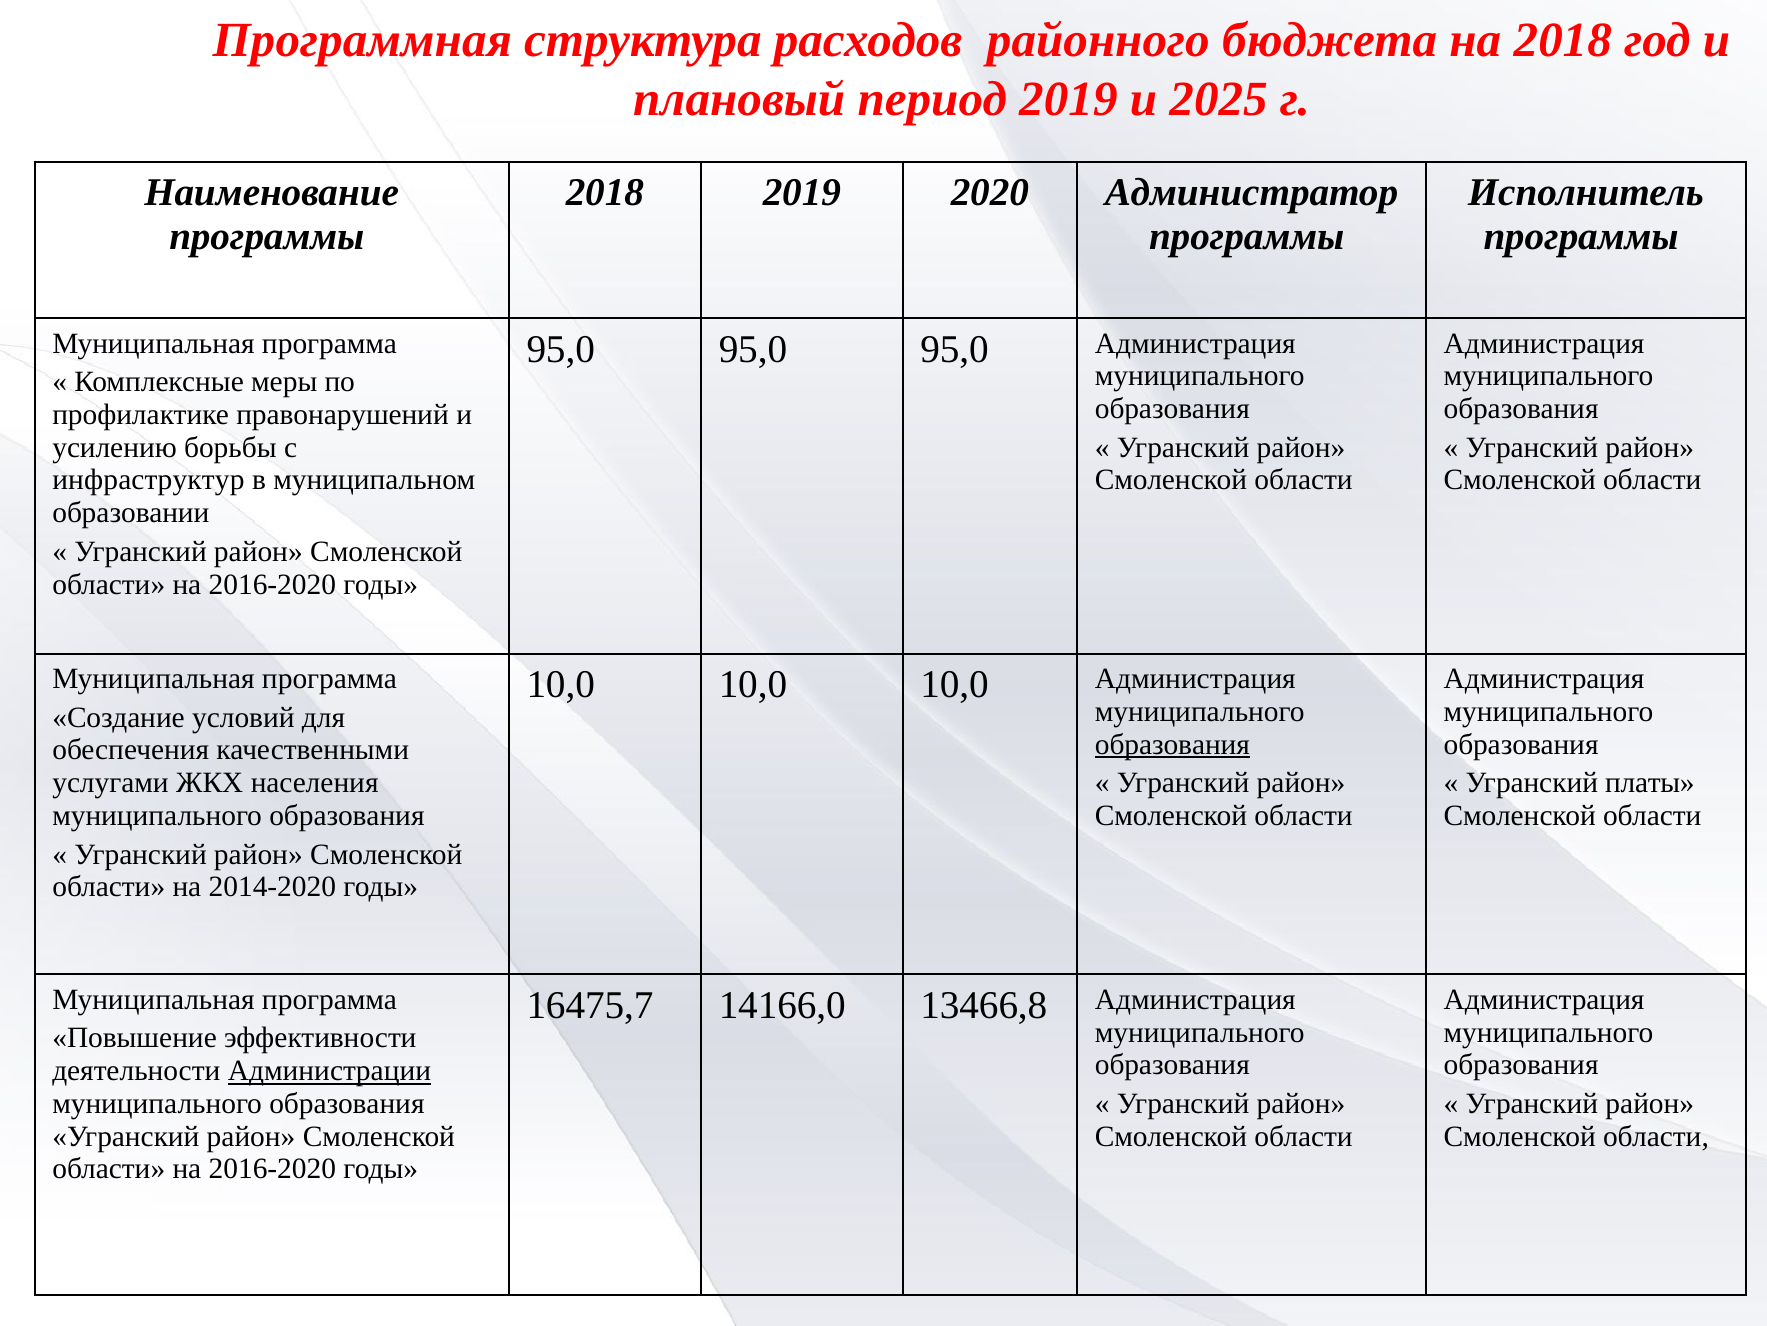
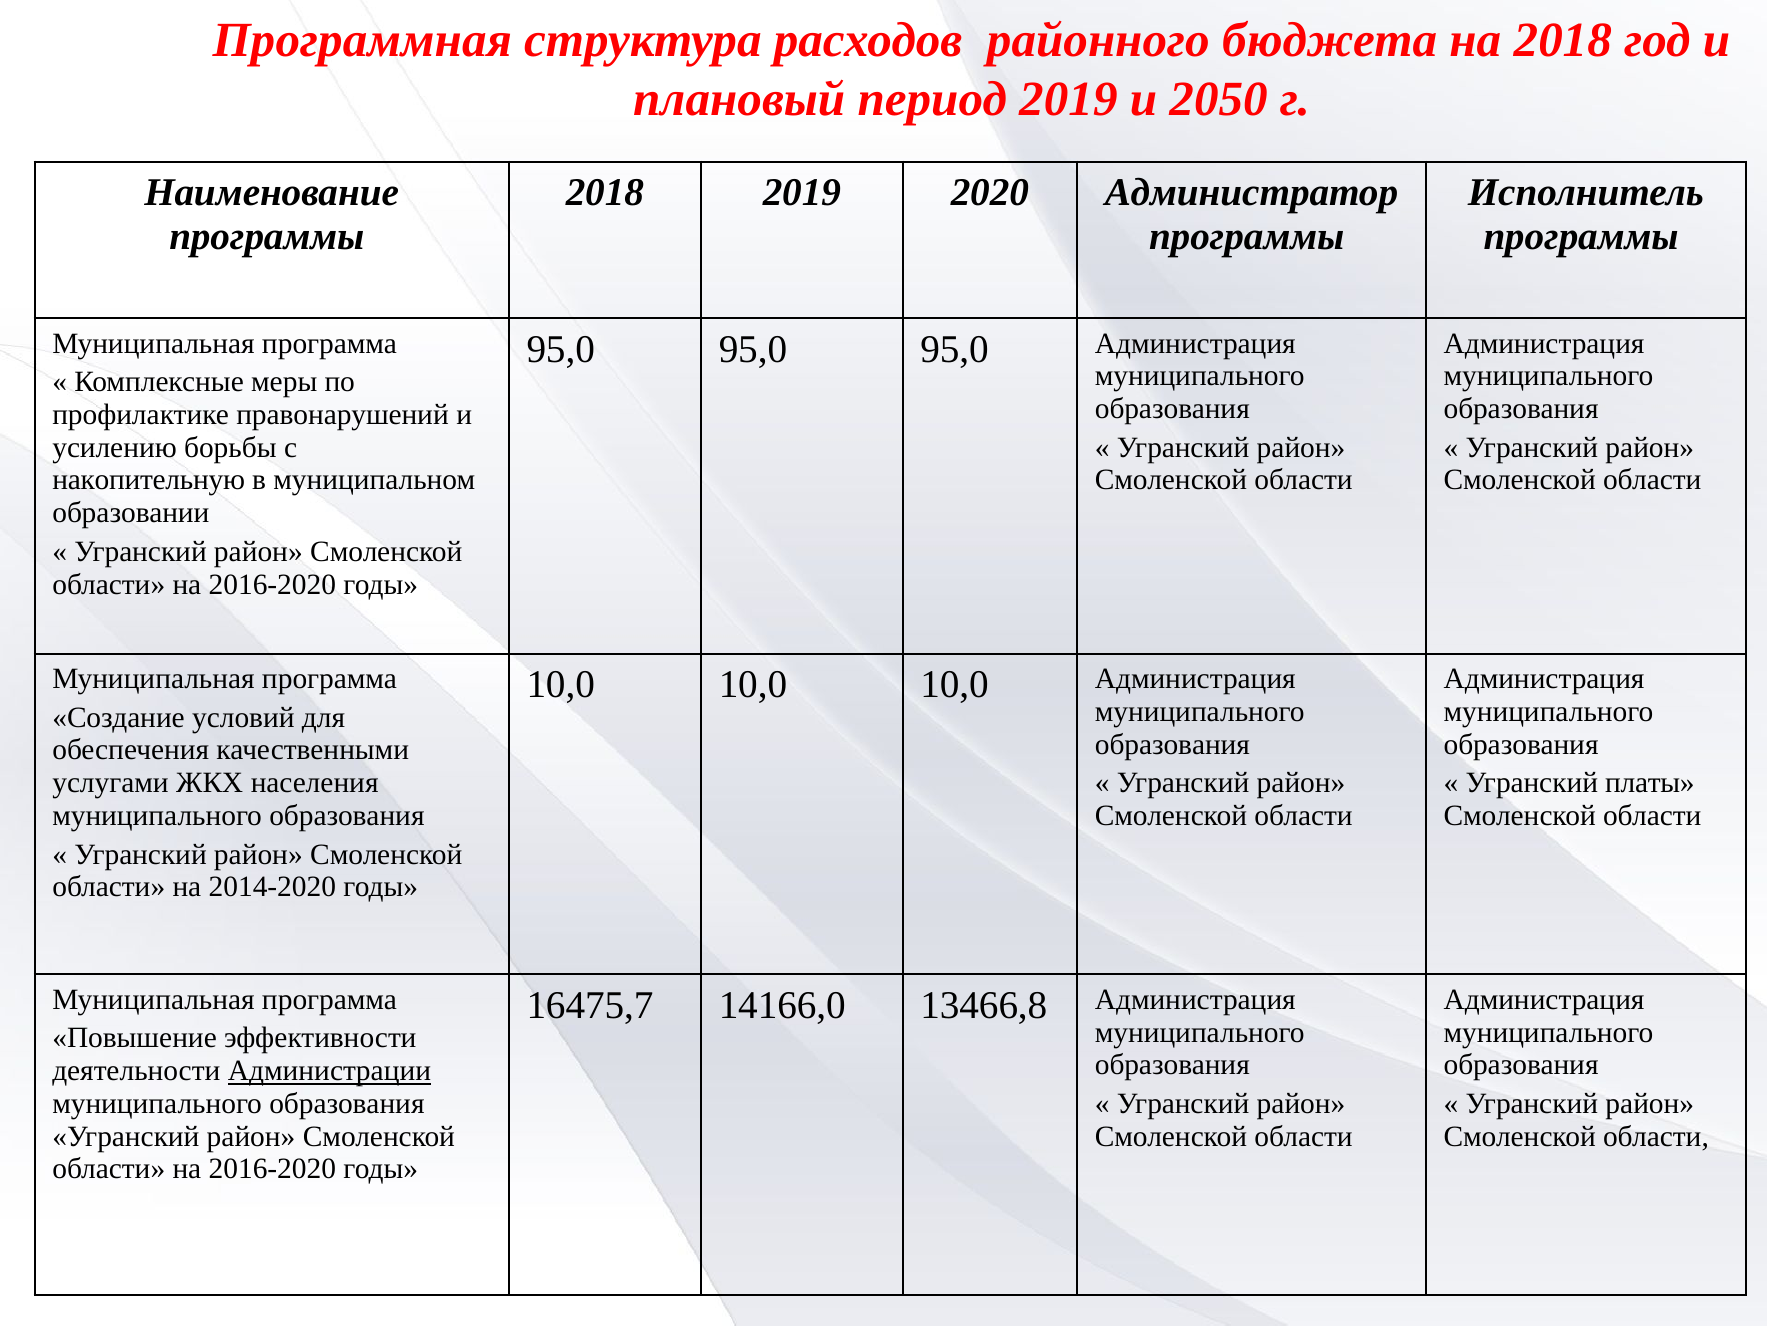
2025: 2025 -> 2050
инфраструктур: инфраструктур -> накопительную
образования at (1172, 744) underline: present -> none
